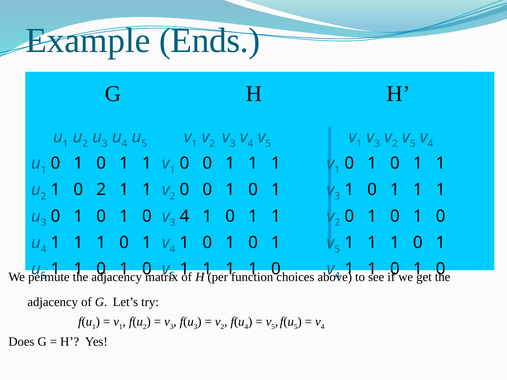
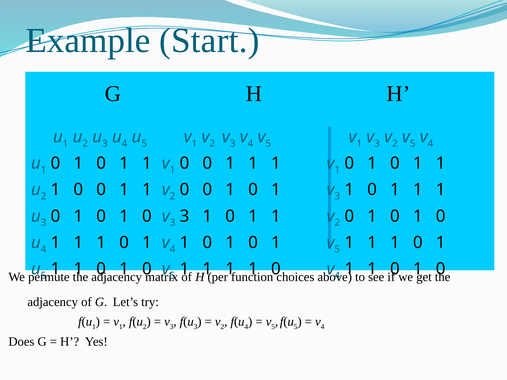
Ends: Ends -> Start
2 at (101, 190): 2 -> 0
4 at (184, 216): 4 -> 3
